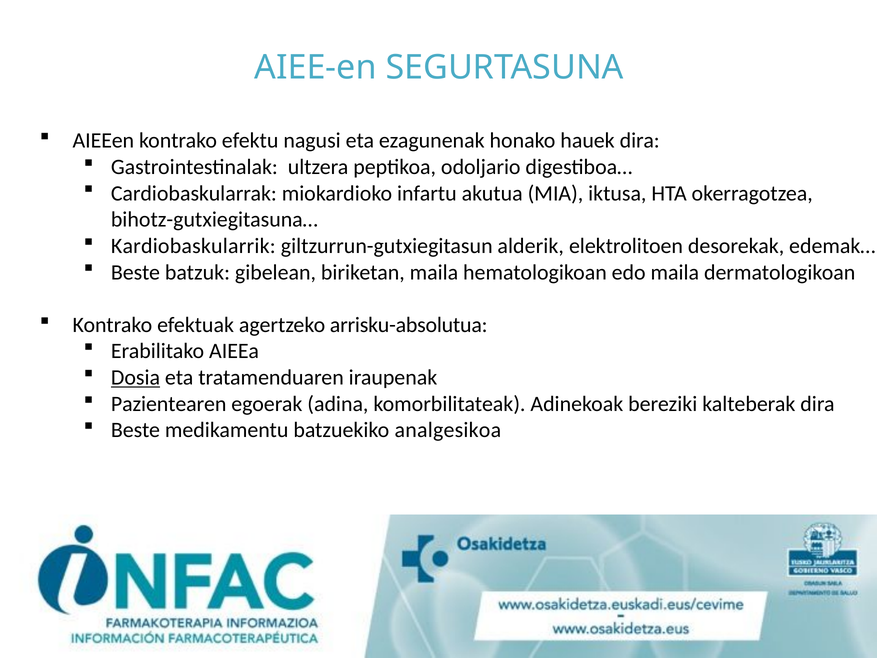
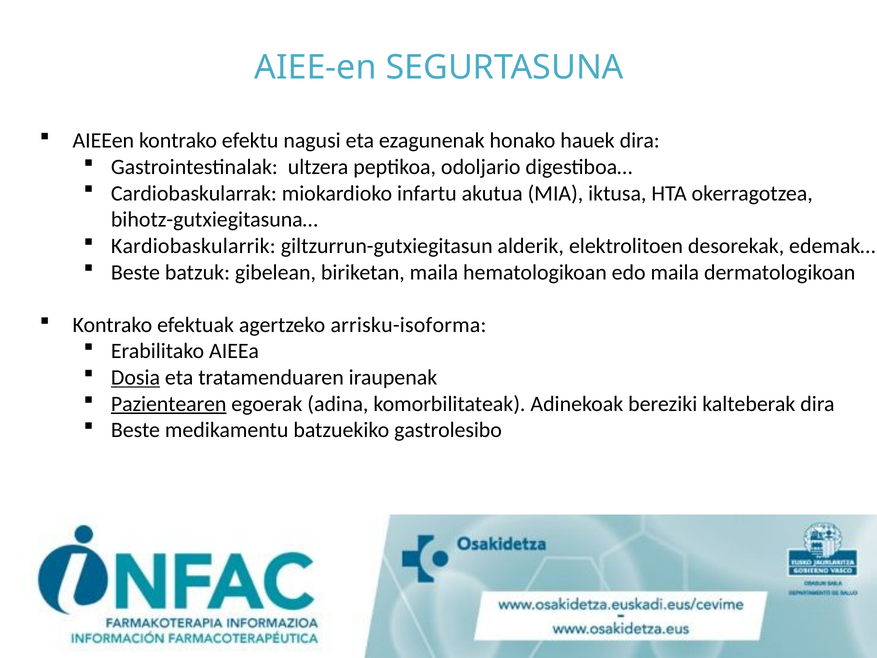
arrisku-absolutua: arrisku-absolutua -> arrisku-isoforma
Pazientearen underline: none -> present
analgesikoa: analgesikoa -> gastrolesibo
